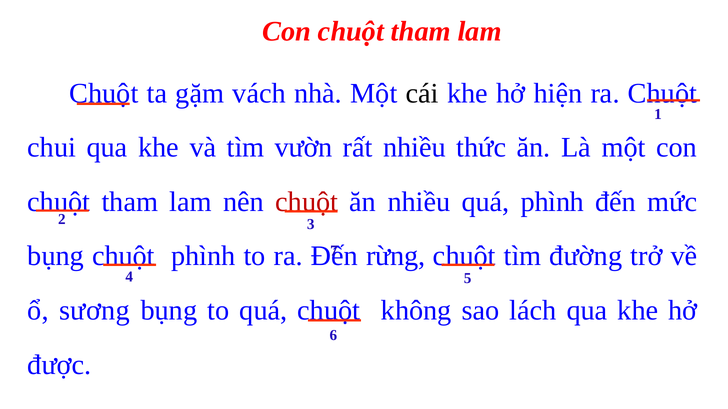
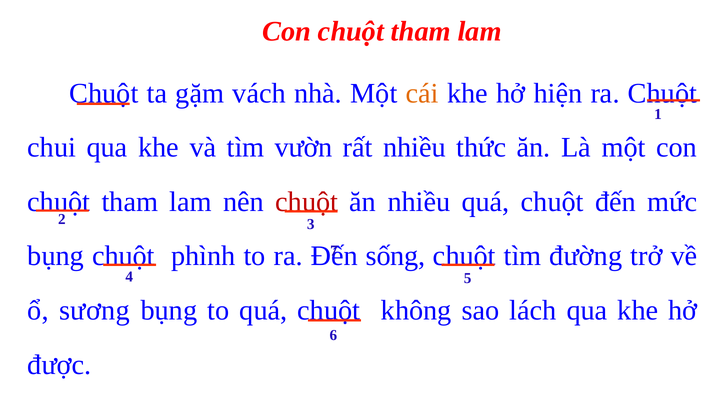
cái colour: black -> orange
nhiều quá phình: phình -> chuột
rừng: rừng -> sống
